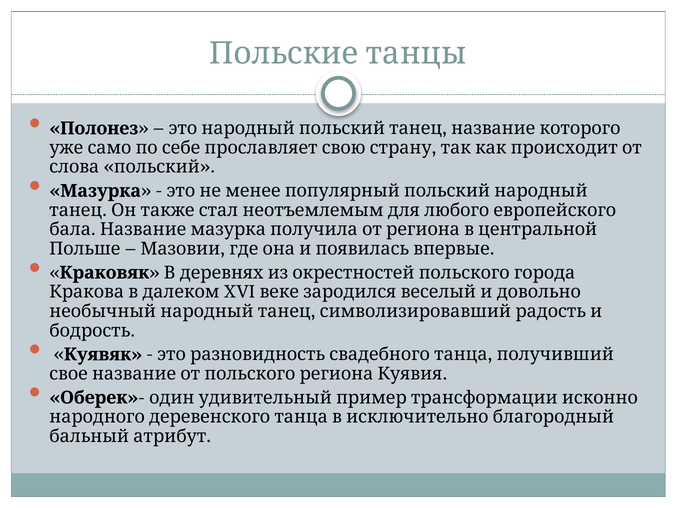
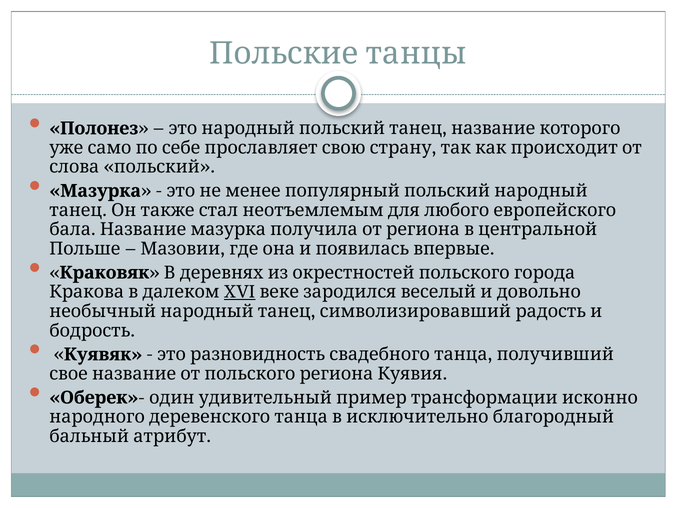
XVI underline: none -> present
